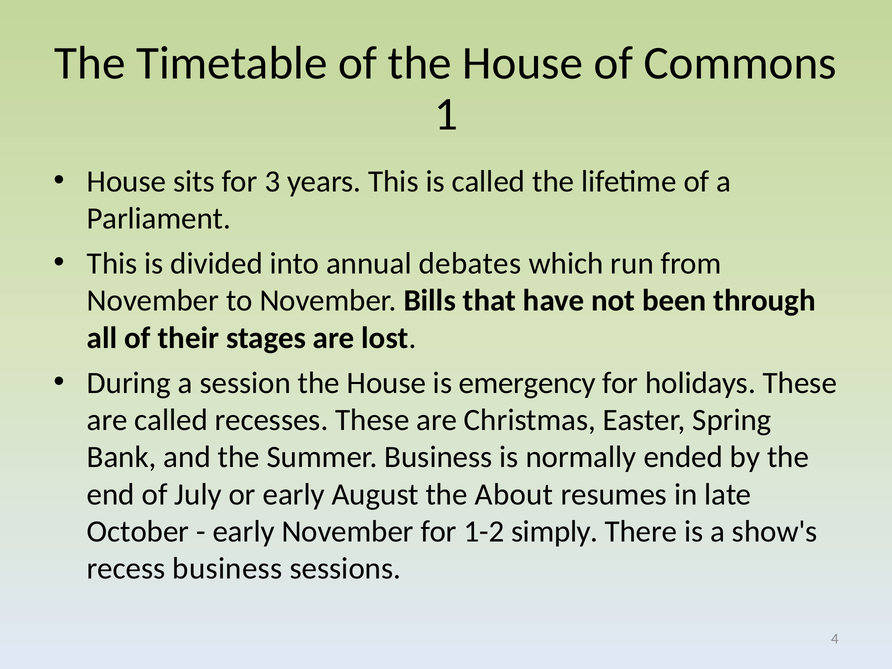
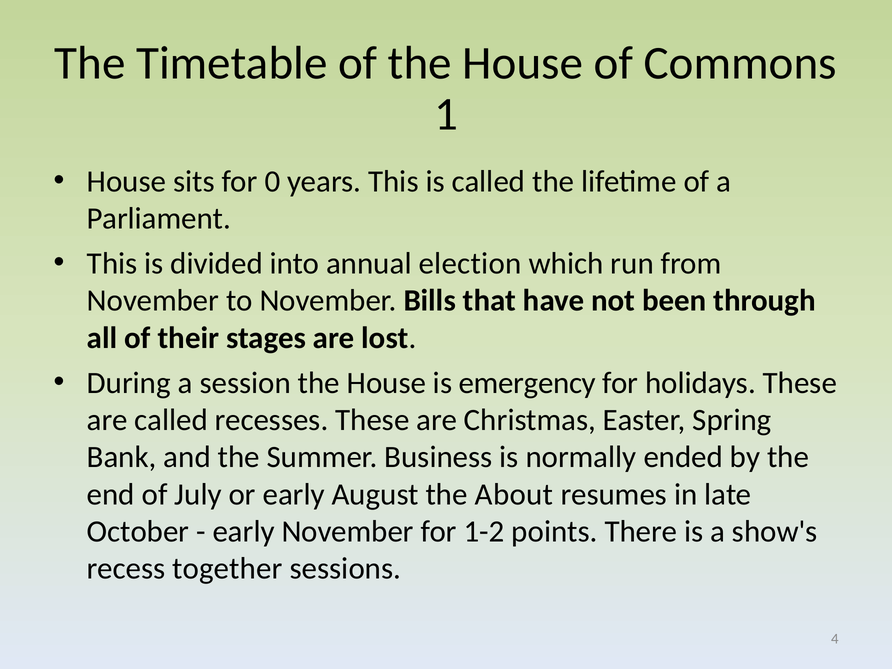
3: 3 -> 0
debates: debates -> election
simply: simply -> points
recess business: business -> together
